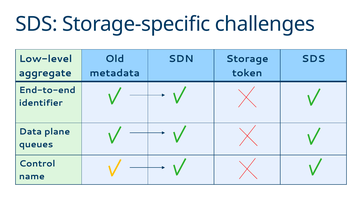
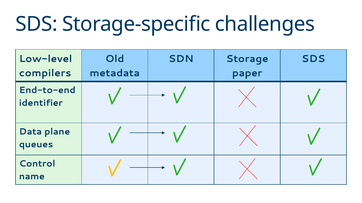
aggregate: aggregate -> compilers
token: token -> paper
